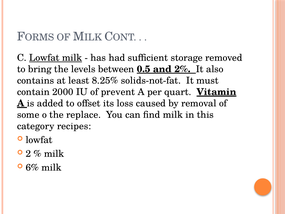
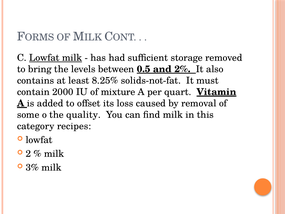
prevent: prevent -> mixture
replace: replace -> quality
6%: 6% -> 3%
